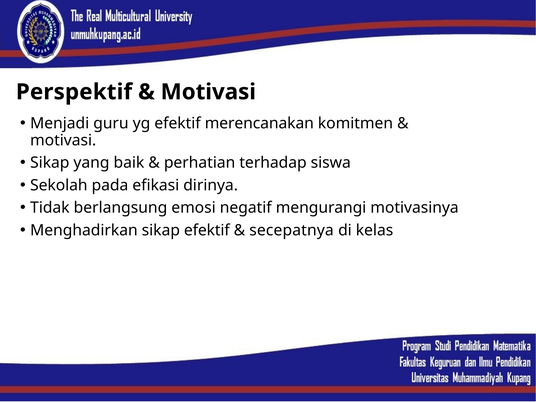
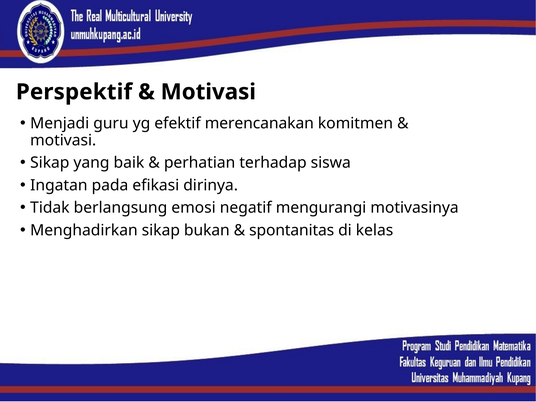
Sekolah: Sekolah -> Ingatan
sikap efektif: efektif -> bukan
secepatnya: secepatnya -> spontanitas
